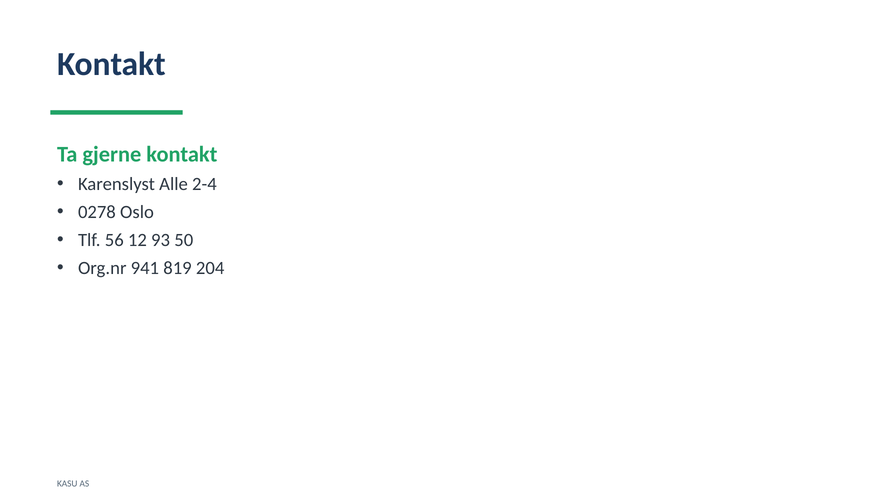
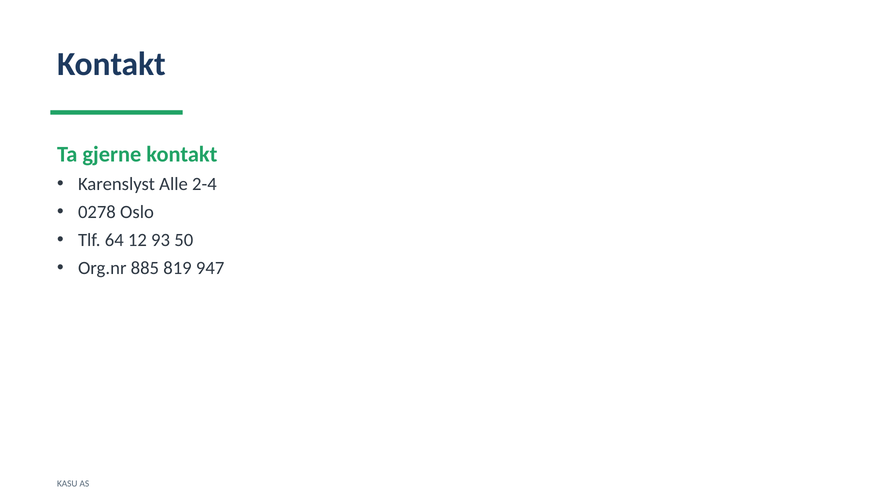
56: 56 -> 64
941: 941 -> 885
204: 204 -> 947
